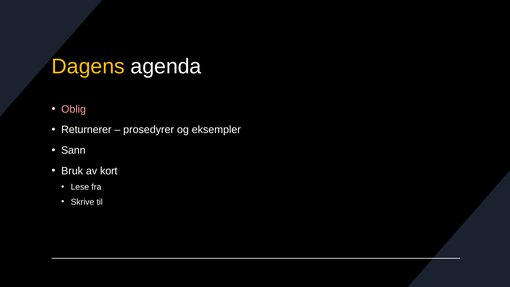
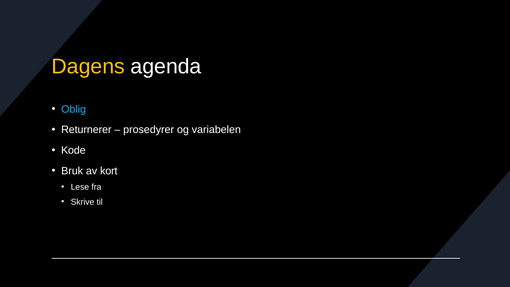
Oblig colour: pink -> light blue
eksempler: eksempler -> variabelen
Sann: Sann -> Kode
